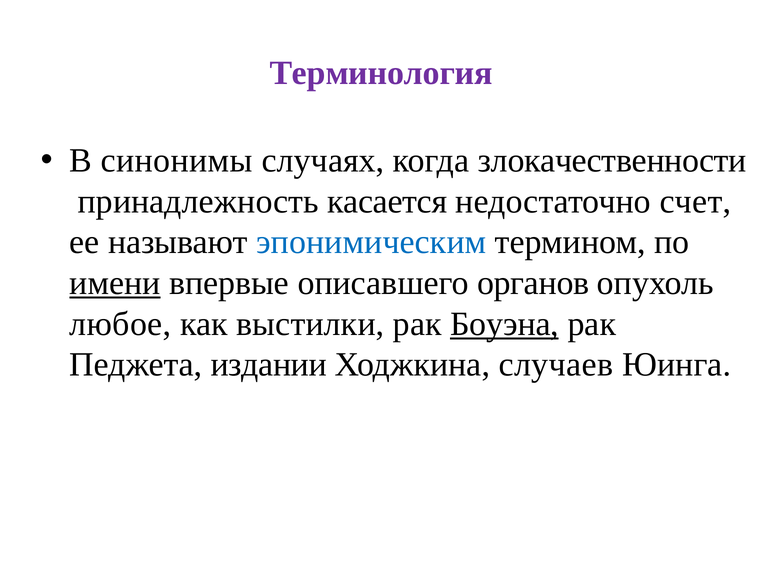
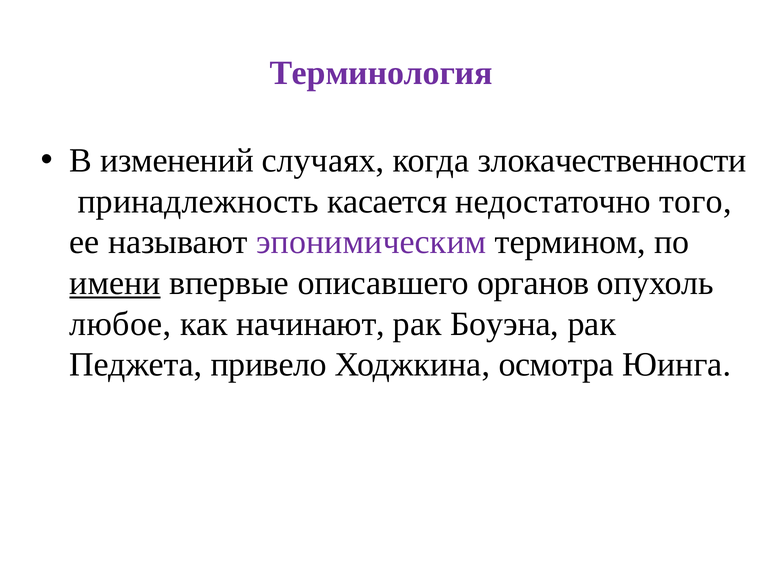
синонимы: синонимы -> изменений
счет: счет -> того
эпонимическим colour: blue -> purple
выстилки: выстилки -> начинают
Боуэна underline: present -> none
издании: издании -> привело
случаев: случаев -> осмотра
